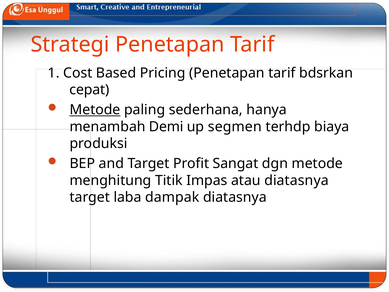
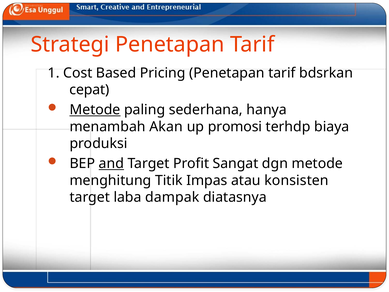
Demi: Demi -> Akan
segmen: segmen -> promosi
and underline: none -> present
atau diatasnya: diatasnya -> konsisten
